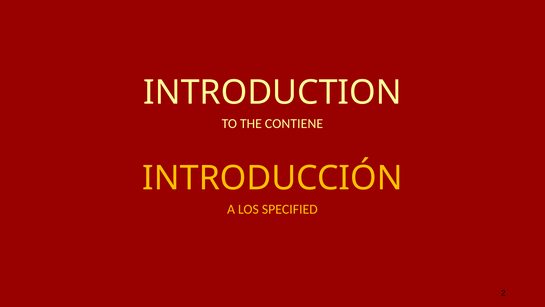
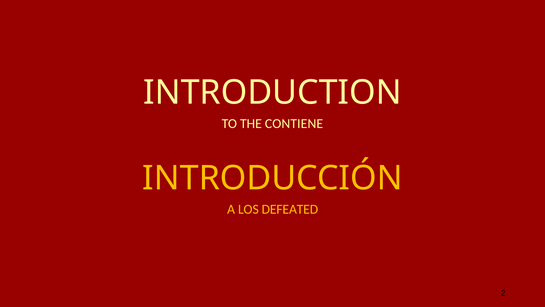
SPECIFIED: SPECIFIED -> DEFEATED
